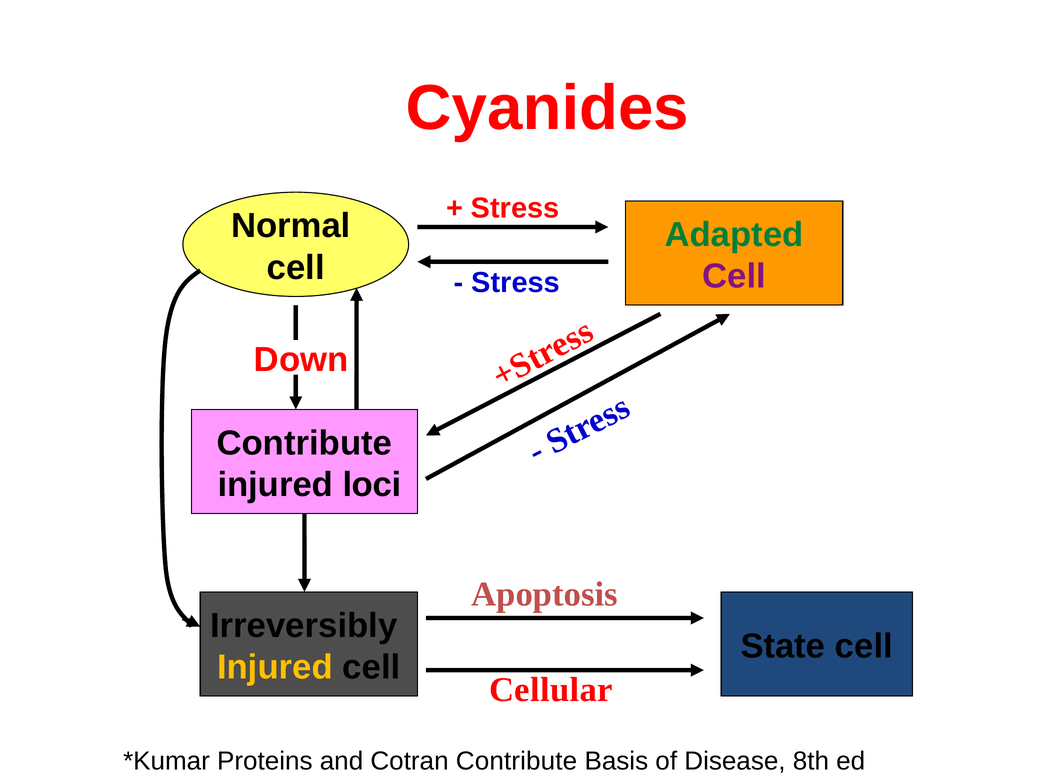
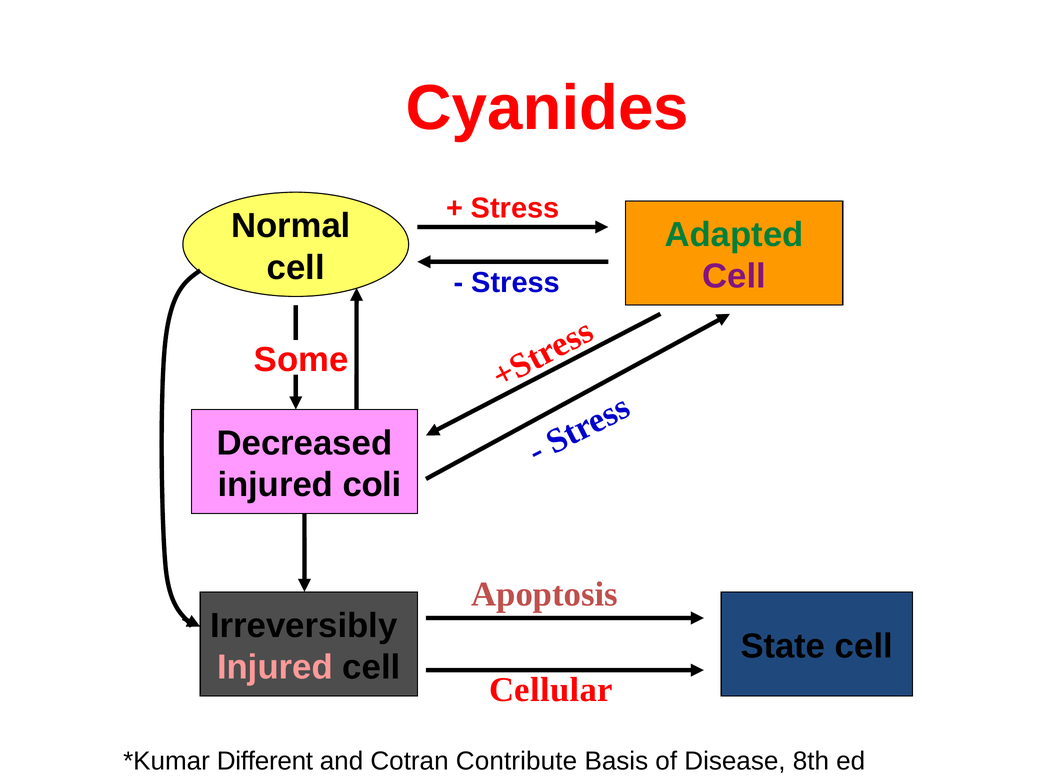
Down: Down -> Some
Contribute at (304, 443): Contribute -> Decreased
loci: loci -> coli
Injured at (275, 667) colour: yellow -> pink
Proteins: Proteins -> Different
